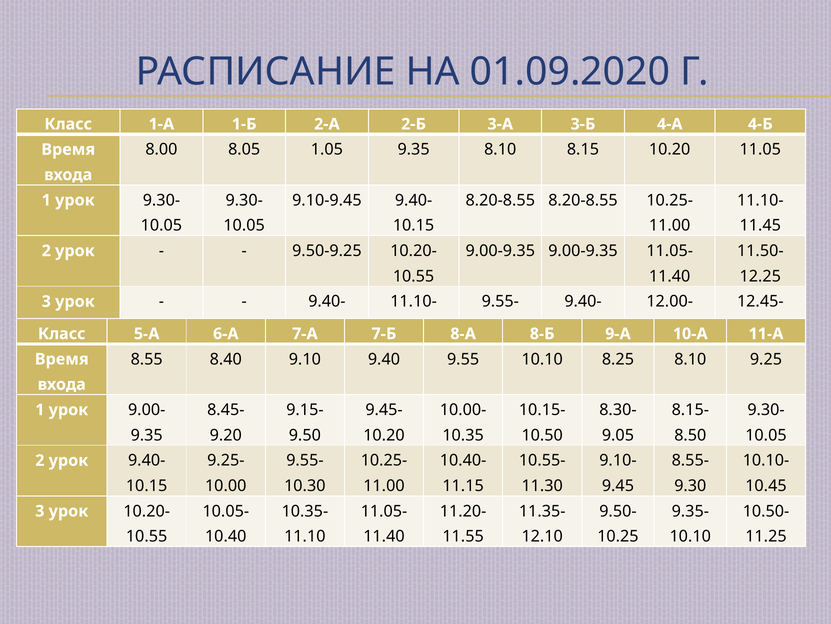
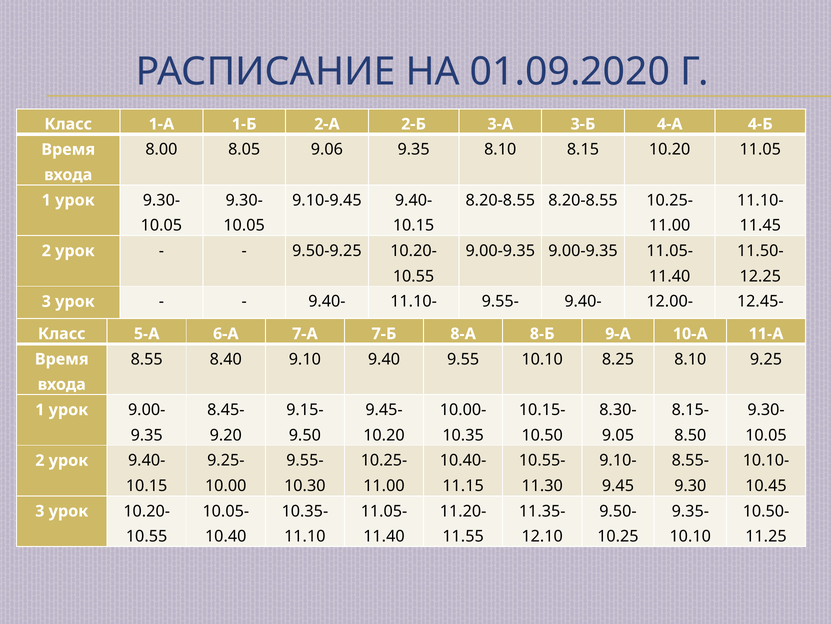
1.05: 1.05 -> 9.06
